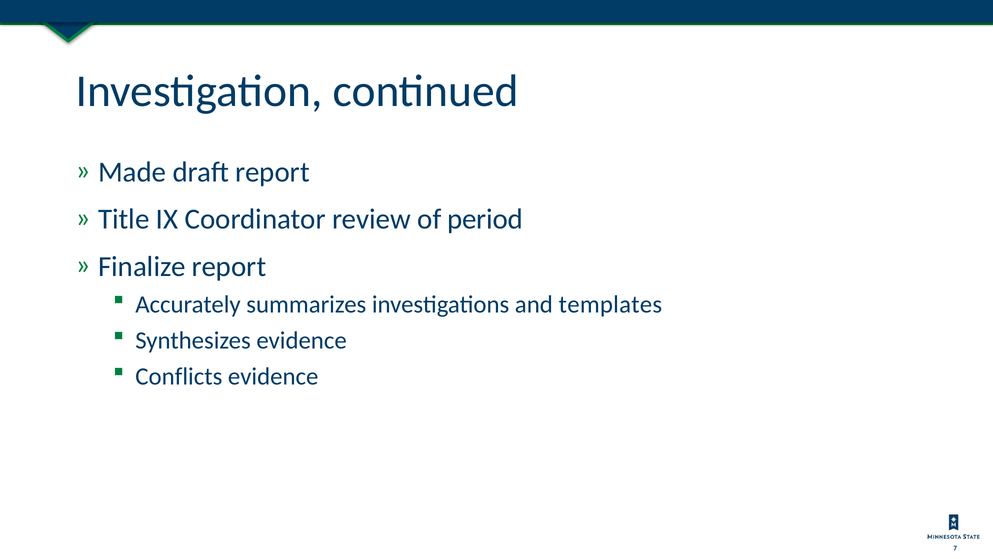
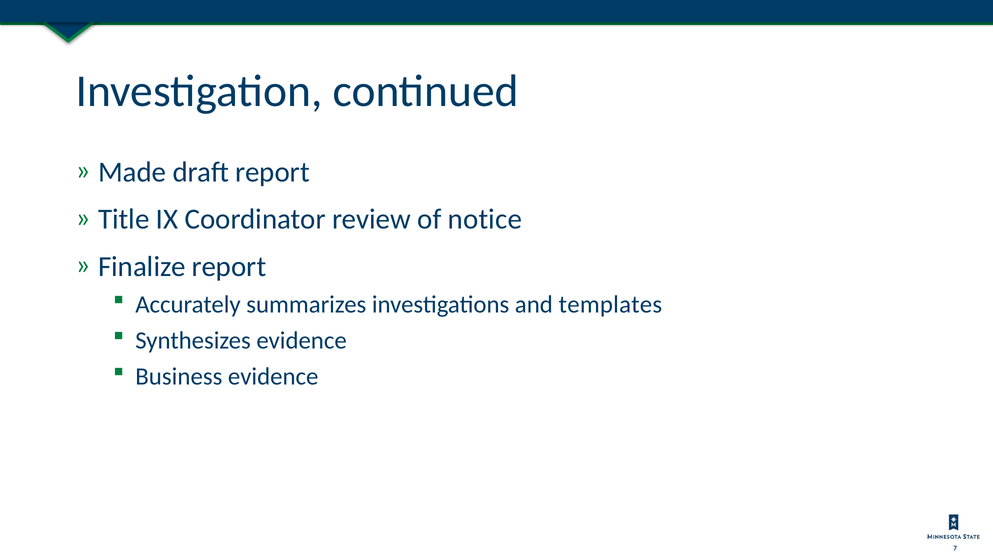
period: period -> notice
Conflicts: Conflicts -> Business
